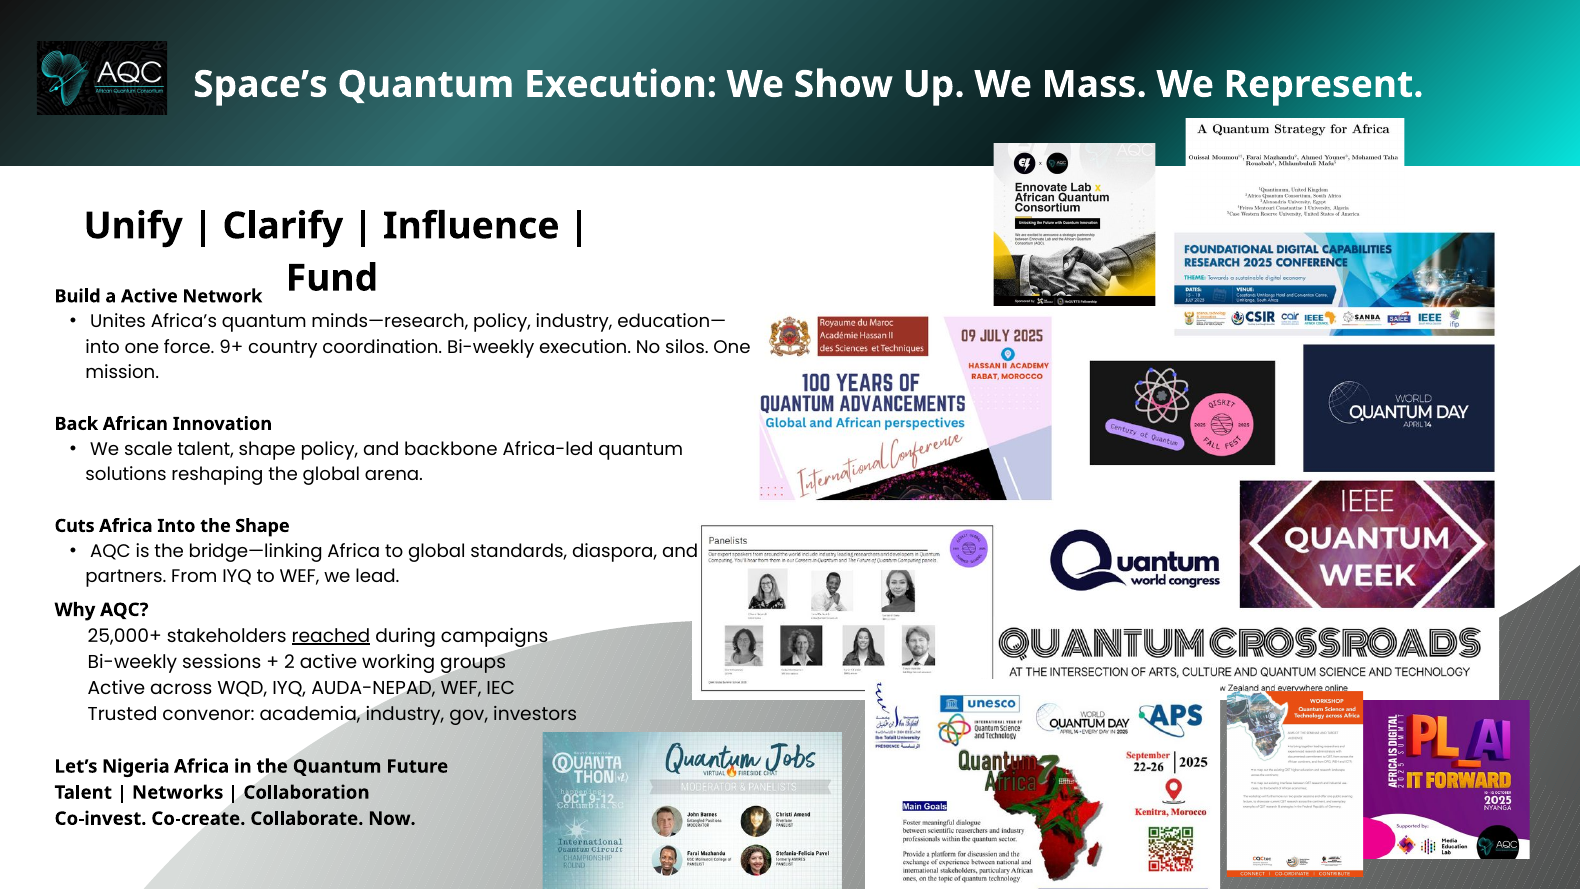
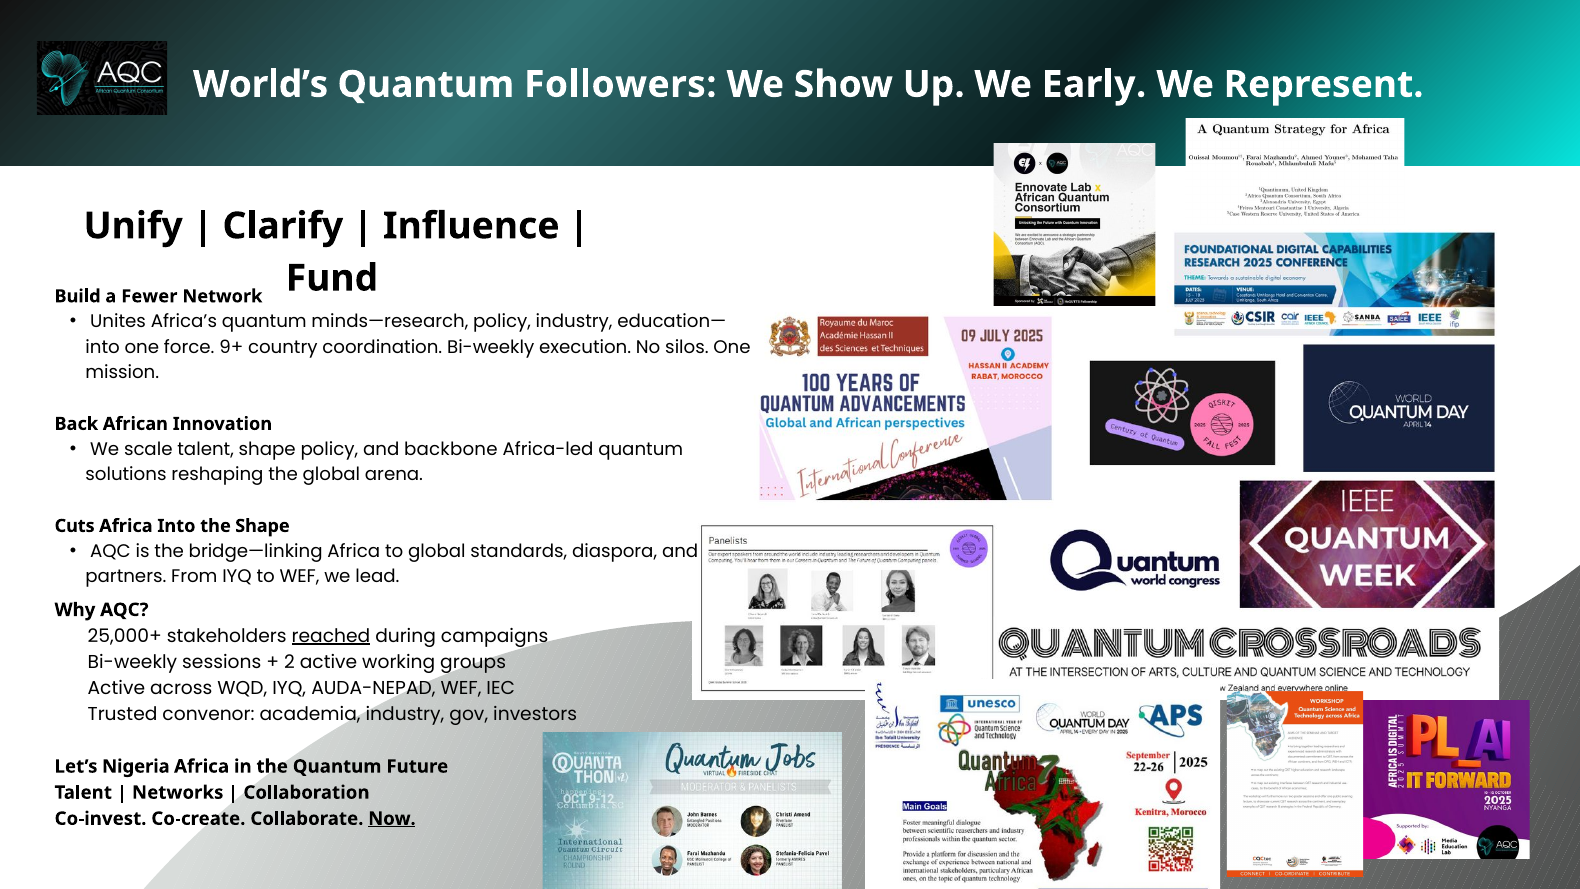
Space’s: Space’s -> World’s
Quantum Execution: Execution -> Followers
Mass: Mass -> Early
a Active: Active -> Fewer
Now underline: none -> present
